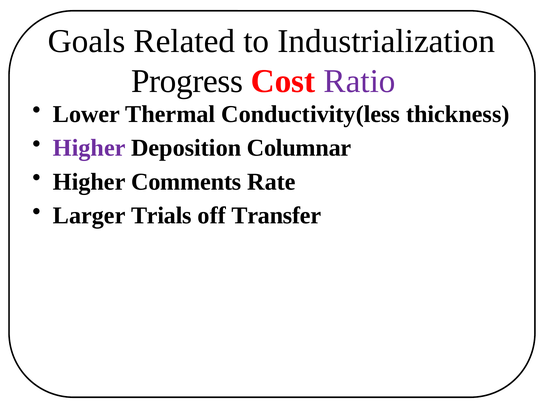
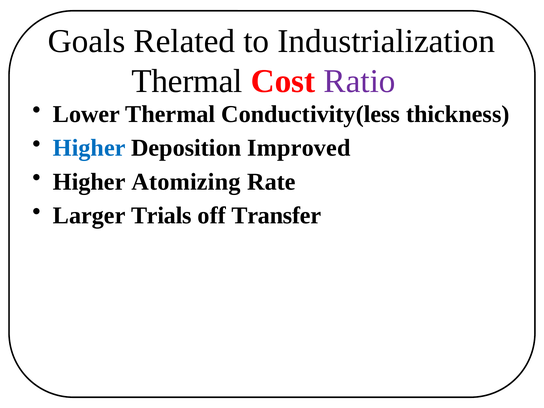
Progress at (187, 81): Progress -> Thermal
Higher at (89, 148) colour: purple -> blue
Columnar: Columnar -> Improved
Comments: Comments -> Atomizing
